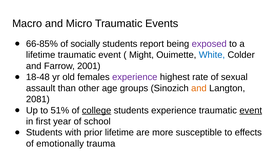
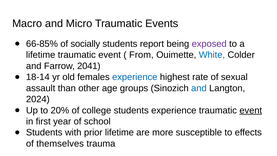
Might: Might -> From
2001: 2001 -> 2041
18-48: 18-48 -> 18-14
experience at (135, 77) colour: purple -> blue
and at (199, 88) colour: orange -> blue
2081: 2081 -> 2024
51%: 51% -> 20%
college underline: present -> none
emotionally: emotionally -> themselves
